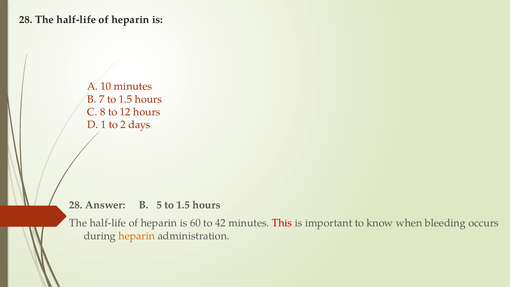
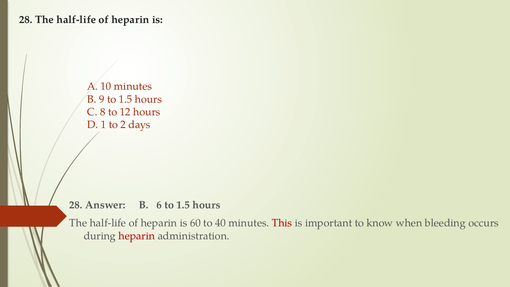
7: 7 -> 9
5: 5 -> 6
42: 42 -> 40
heparin at (137, 236) colour: orange -> red
